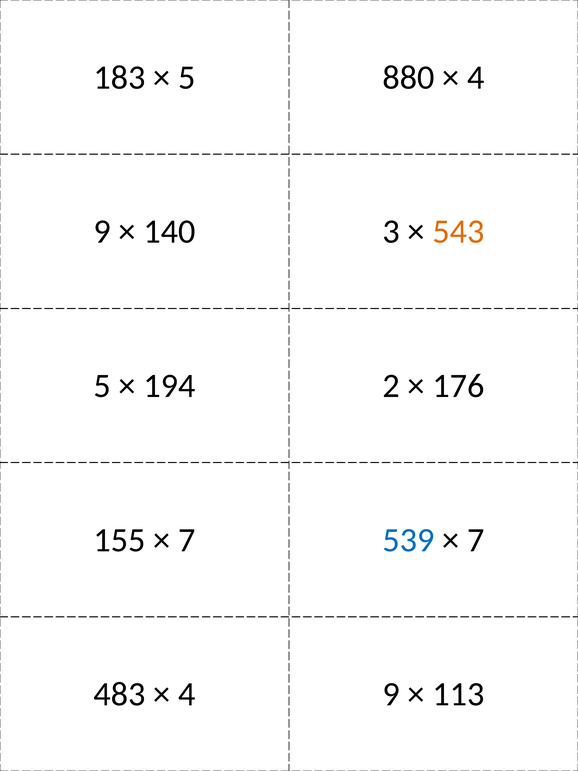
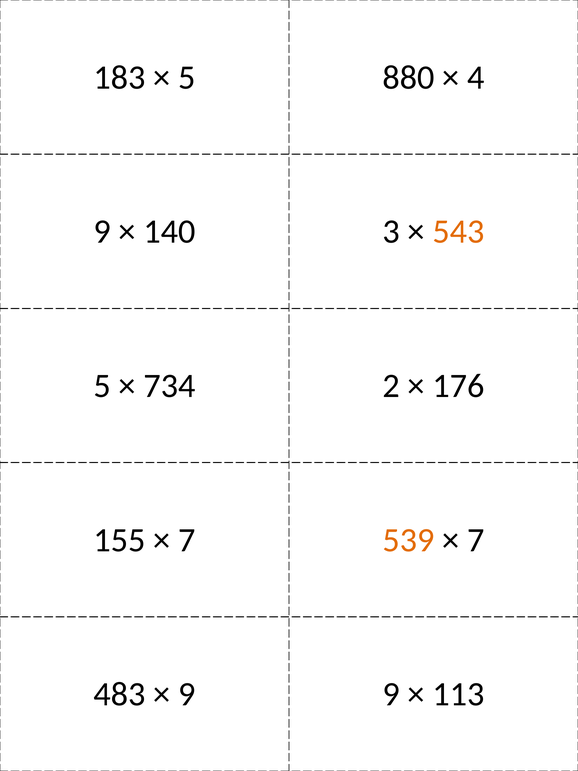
194: 194 -> 734
539 colour: blue -> orange
4 at (187, 694): 4 -> 9
